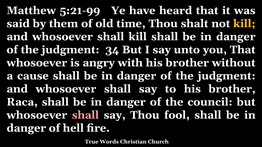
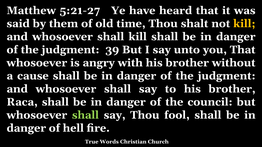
5:21-99: 5:21-99 -> 5:21-27
34: 34 -> 39
shall at (85, 115) colour: pink -> light green
